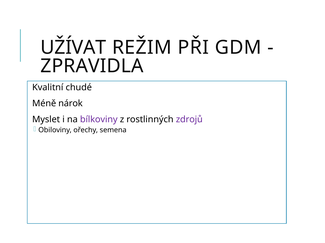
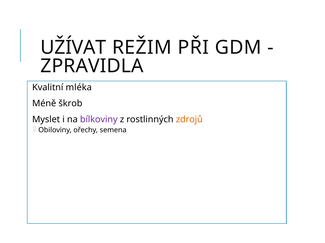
chudé: chudé -> mléka
nárok: nárok -> škrob
zdrojů colour: purple -> orange
